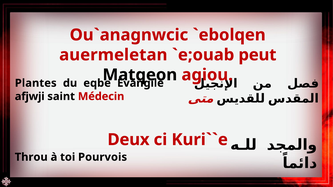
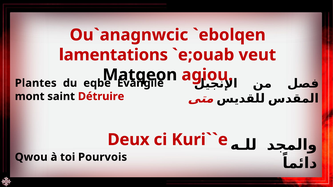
auermeletan: auermeletan -> lamentations
peut: peut -> veut
afjwji: afjwji -> mont
Médecin: Médecin -> Détruire
Throu: Throu -> Qwou
